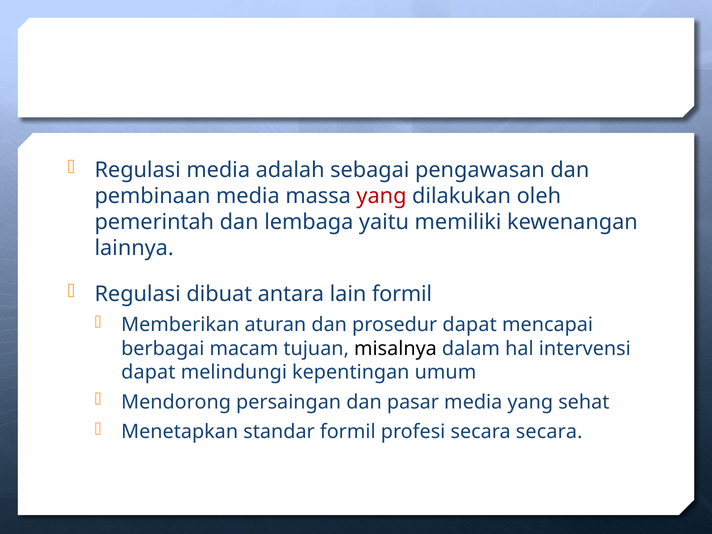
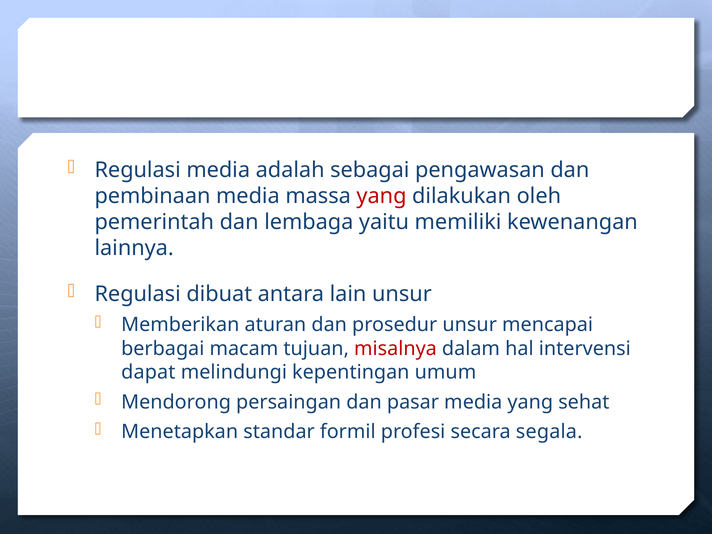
lain formil: formil -> unsur
prosedur dapat: dapat -> unsur
misalnya colour: black -> red
secara secara: secara -> segala
